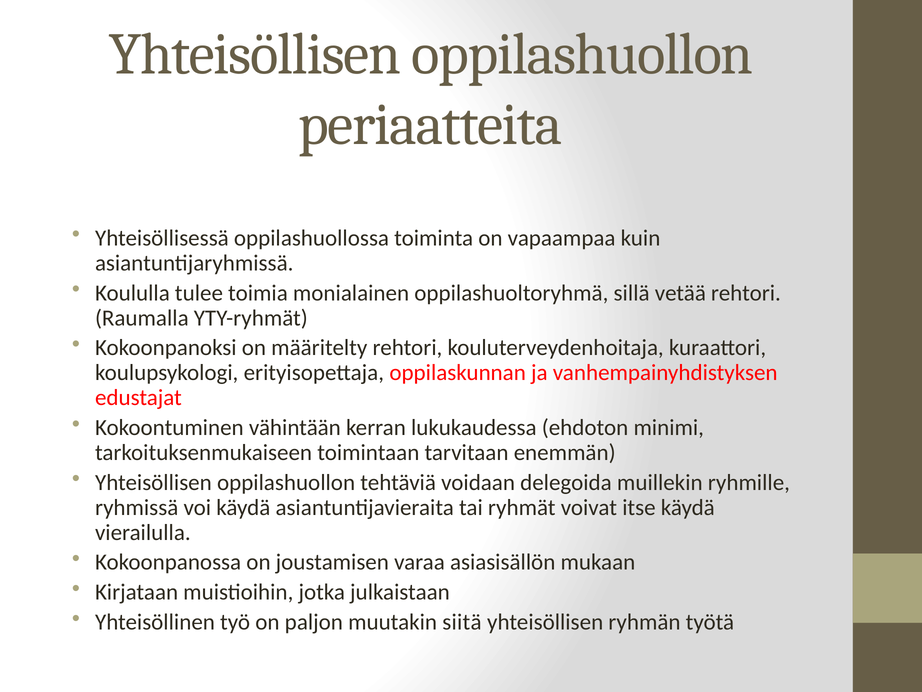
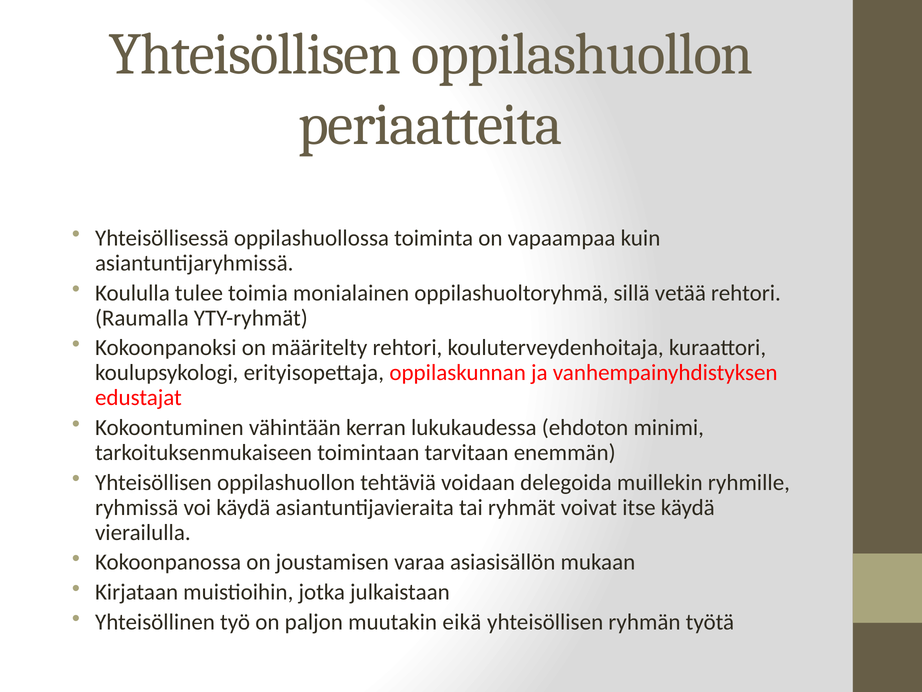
siitä: siitä -> eikä
